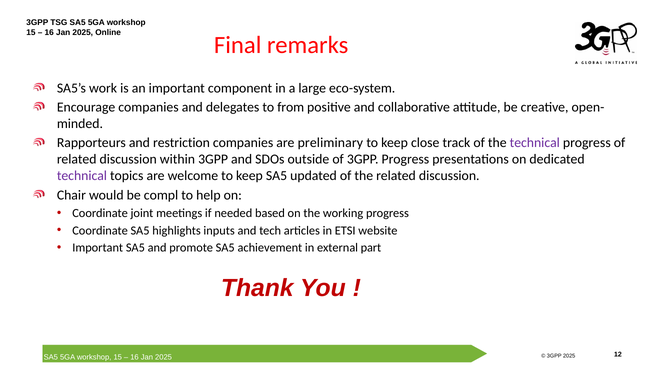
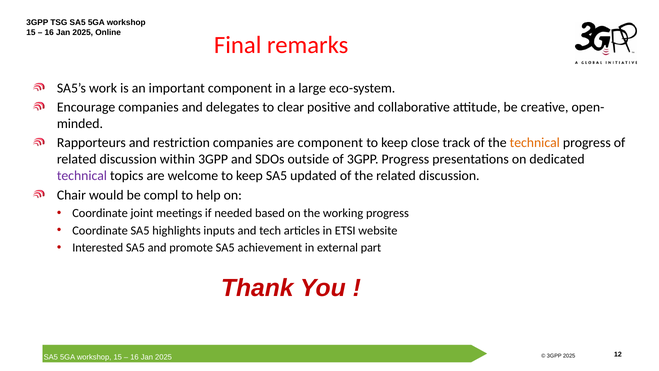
from: from -> clear
are preliminary: preliminary -> component
technical at (535, 143) colour: purple -> orange
Important at (98, 248): Important -> Interested
